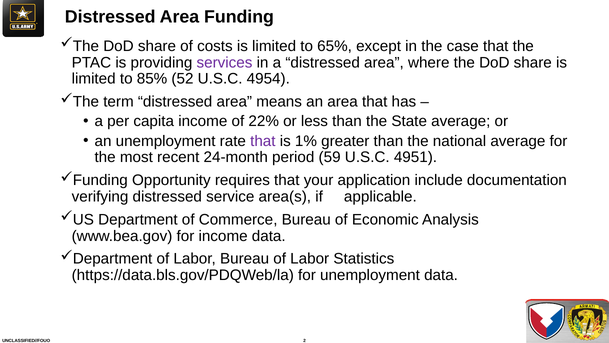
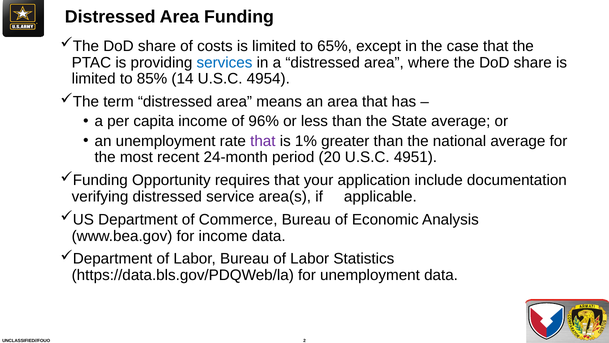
services colour: purple -> blue
52: 52 -> 14
22%: 22% -> 96%
59: 59 -> 20
